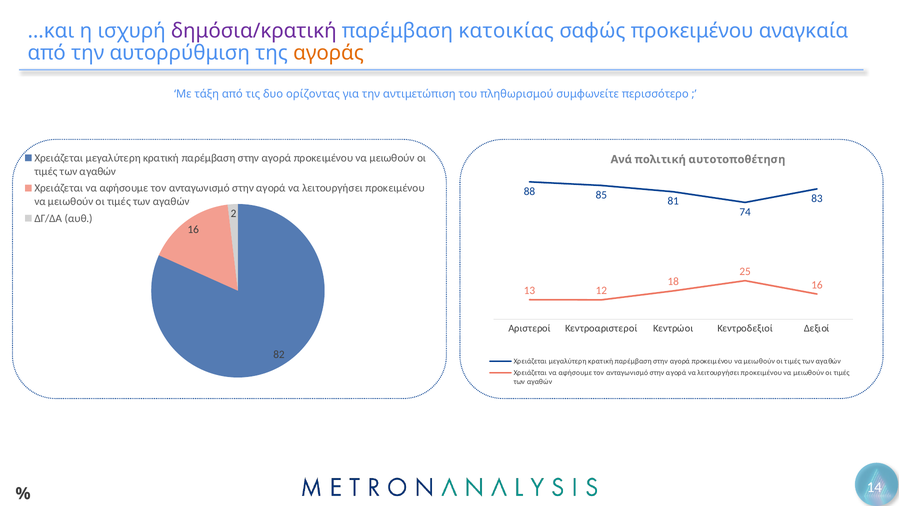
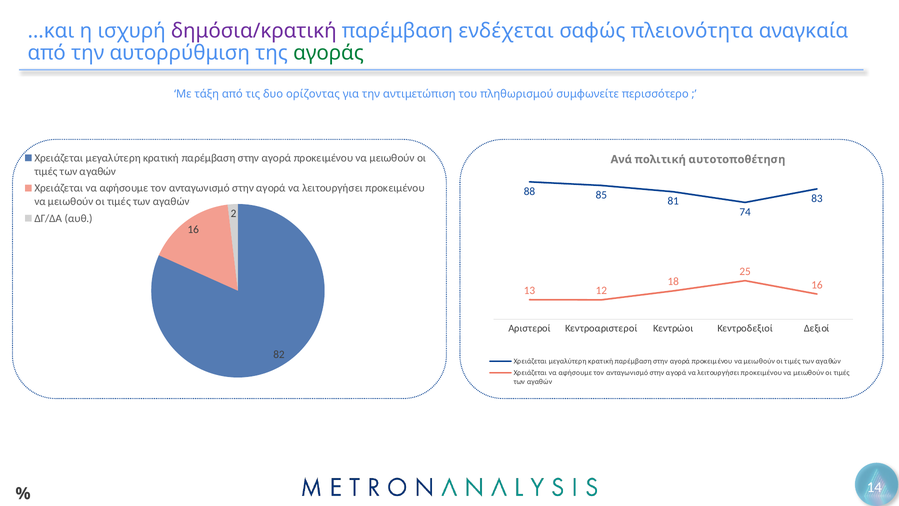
κατοικίας: κατοικίας -> ενδέχεται
σαφώς προκειμένου: προκειμένου -> πλειονότητα
αγοράς colour: orange -> green
